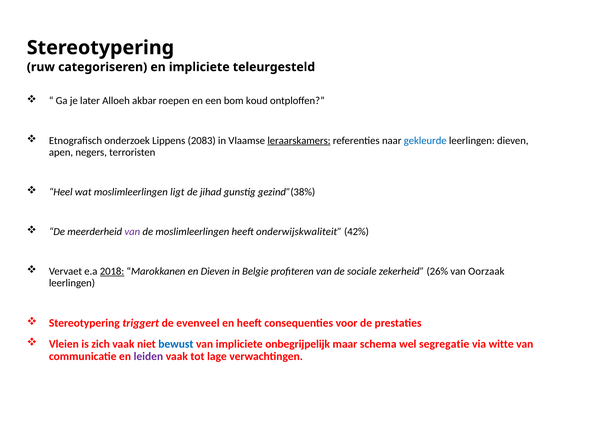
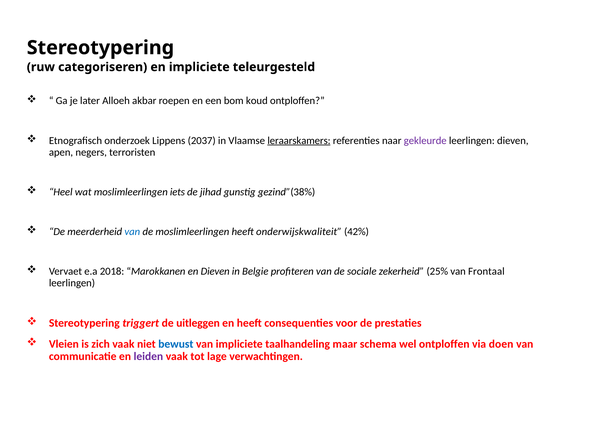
2083: 2083 -> 2037
gekleurde colour: blue -> purple
ligt: ligt -> iets
van at (132, 232) colour: purple -> blue
2018 underline: present -> none
26%: 26% -> 25%
Oorzaak: Oorzaak -> Frontaal
evenveel: evenveel -> uitleggen
onbegrijpelijk: onbegrijpelijk -> taalhandeling
wel segregatie: segregatie -> ontploffen
witte: witte -> doen
